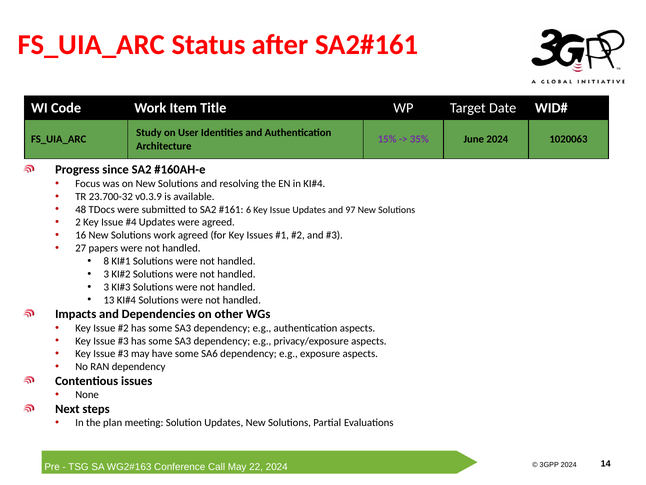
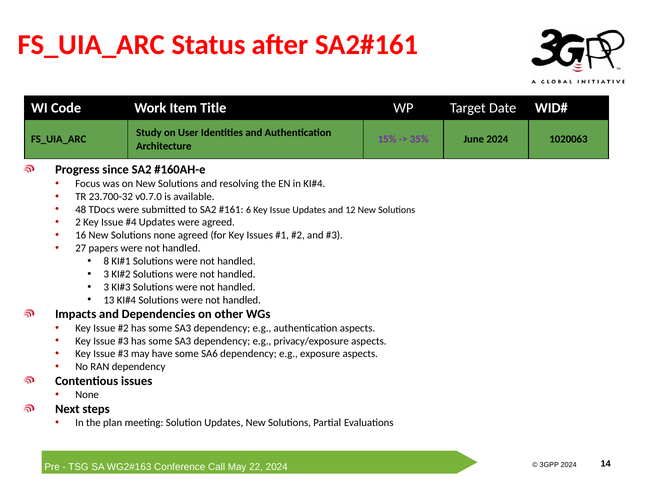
v0.3.9: v0.3.9 -> v0.7.0
97: 97 -> 12
Solutions work: work -> none
